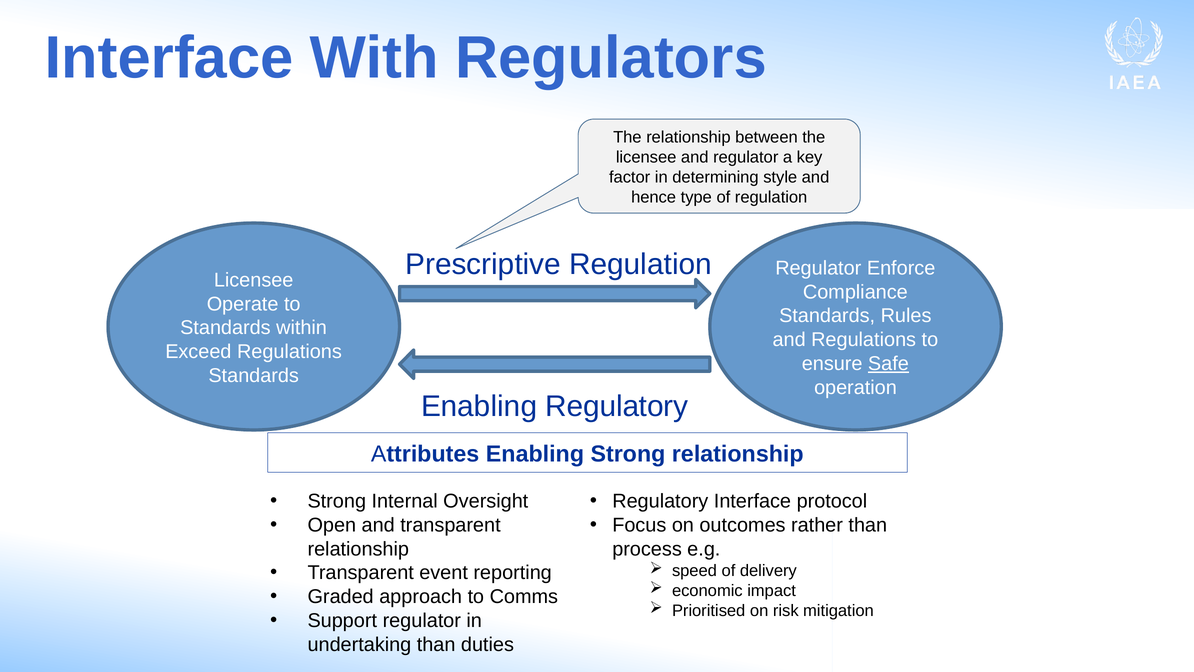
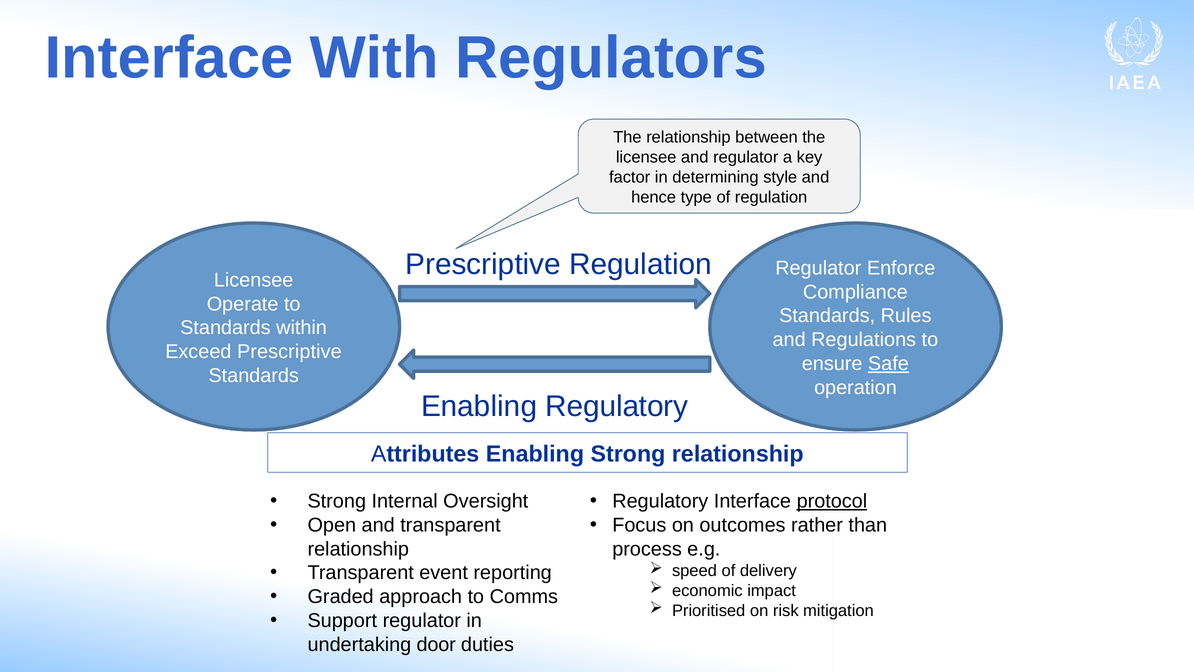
Exceed Regulations: Regulations -> Prescriptive
protocol underline: none -> present
undertaking than: than -> door
